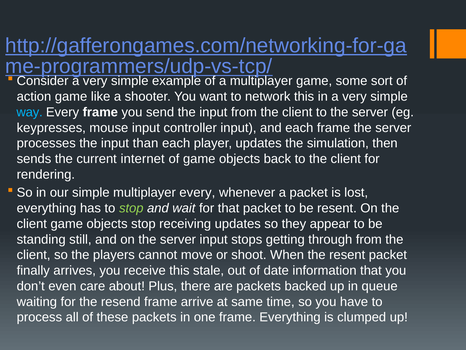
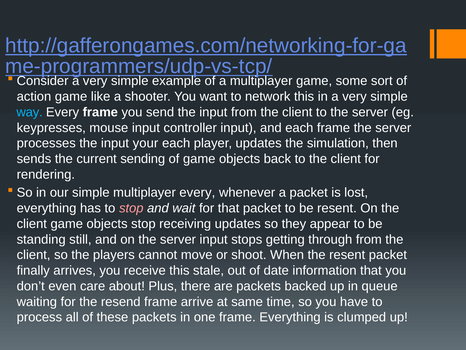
than: than -> your
internet: internet -> sending
stop at (131, 208) colour: light green -> pink
